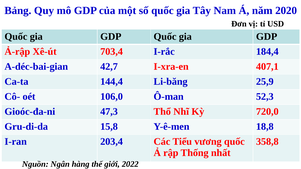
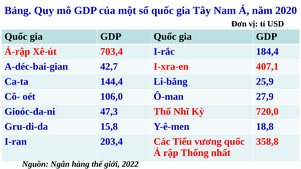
52,3: 52,3 -> 27,9
